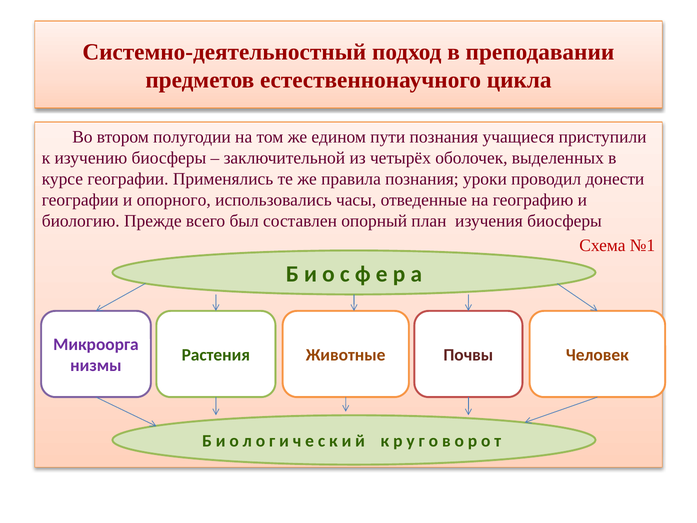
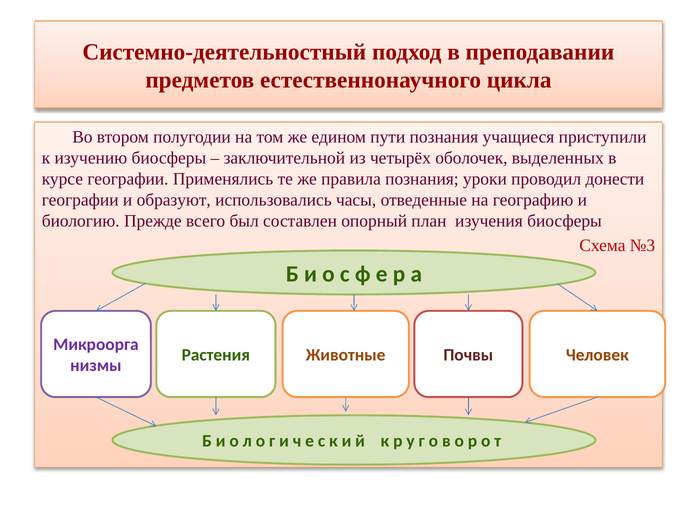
опорного: опорного -> образуют
№1: №1 -> №3
